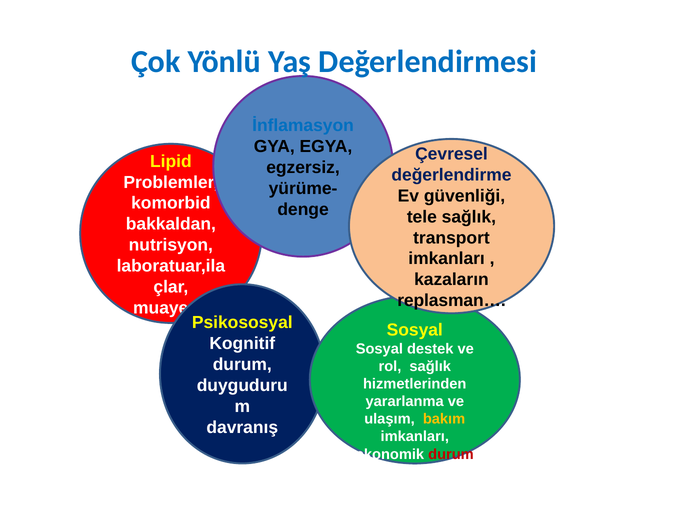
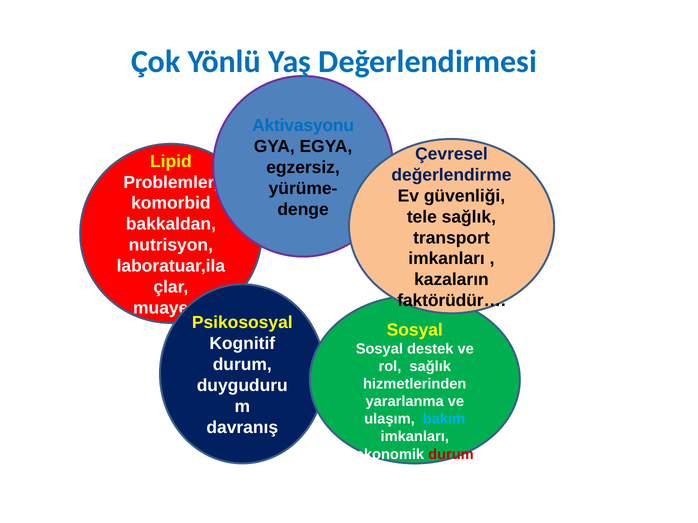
İnflamasyon: İnflamasyon -> Aktivasyonu
replasman…: replasman… -> faktörüdür…
bakım colour: yellow -> light blue
